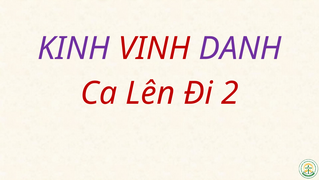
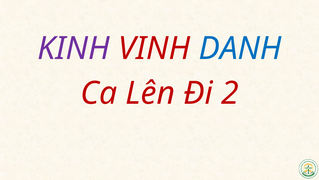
DANH colour: purple -> blue
